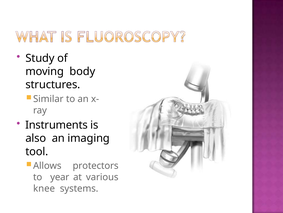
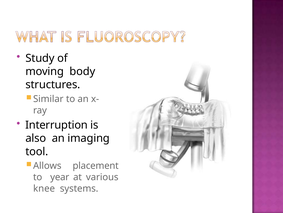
Instruments: Instruments -> Interruption
protectors: protectors -> placement
